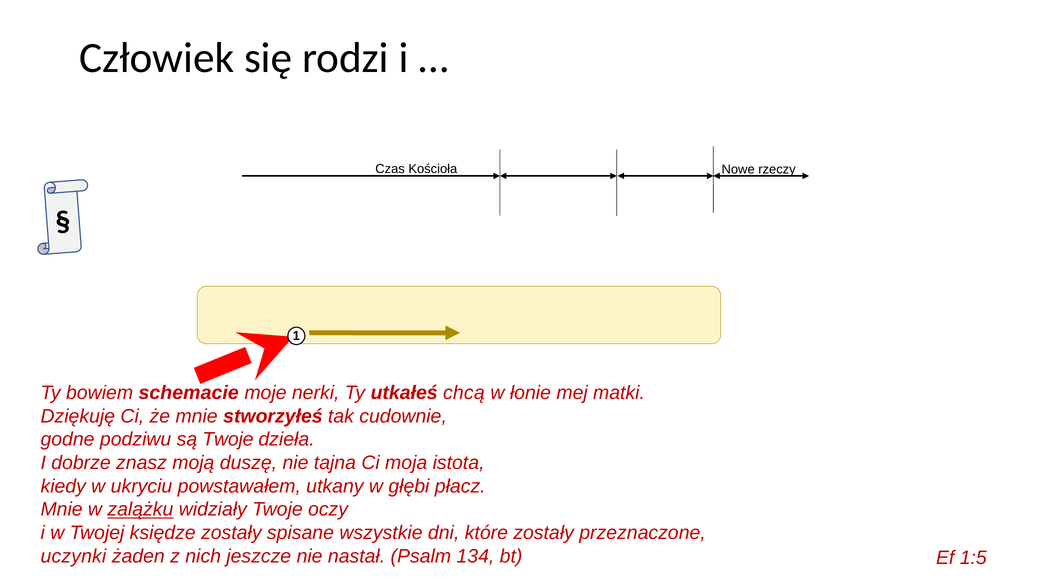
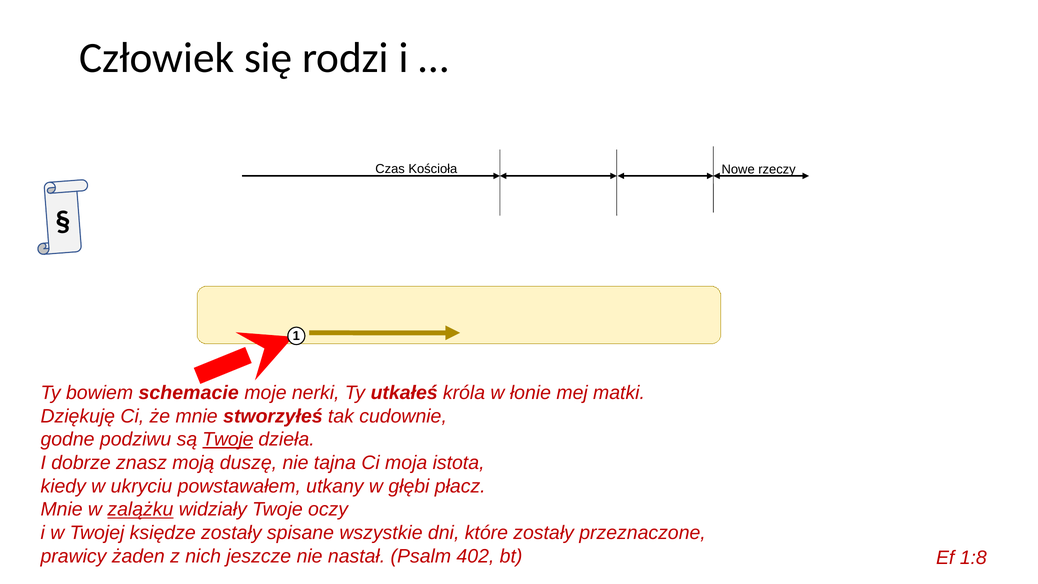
chcą: chcą -> króla
Twoje at (228, 439) underline: none -> present
uczynki: uczynki -> prawicy
134: 134 -> 402
1:5: 1:5 -> 1:8
